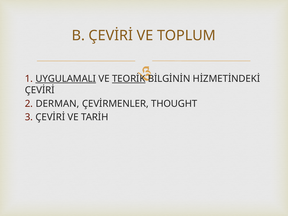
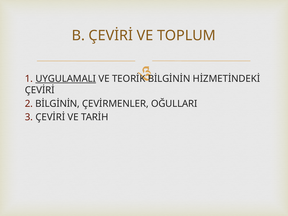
TEORİK underline: present -> none
2 DERMAN: DERMAN -> BİLGİNİN
THOUGHT: THOUGHT -> OĞULLARI
